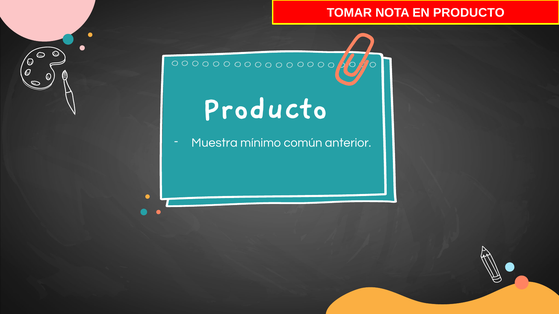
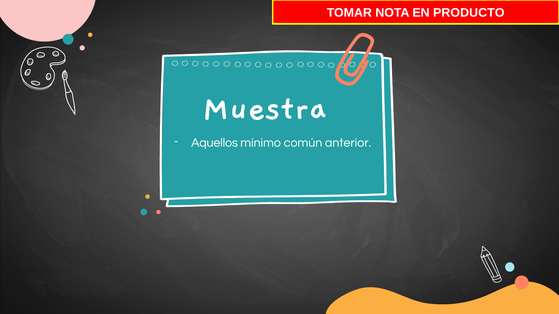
Producto at (265, 107): Producto -> Muestra
Muestra: Muestra -> Aquellos
